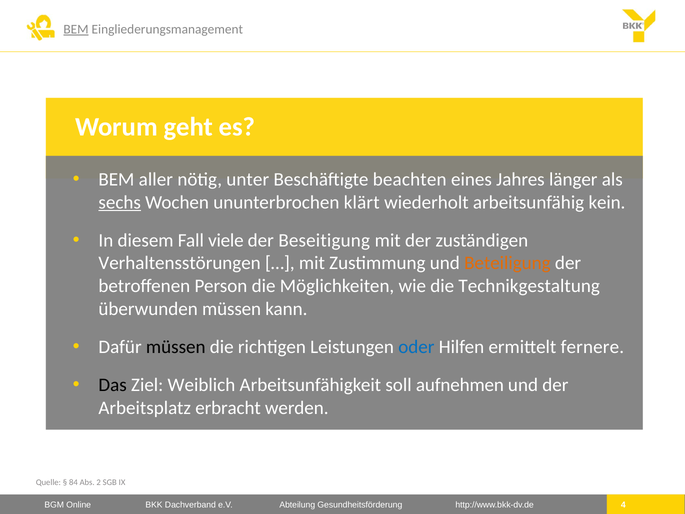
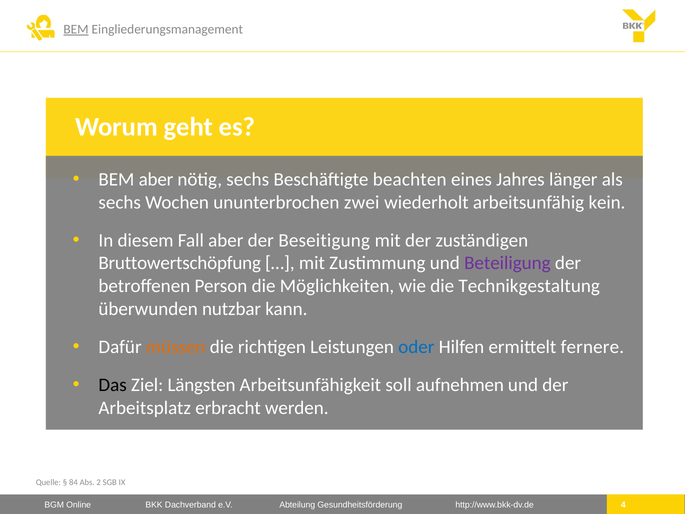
BEM aller: aller -> aber
nötig unter: unter -> sechs
sechs at (120, 202) underline: present -> none
klärt: klärt -> zwei
Fall viele: viele -> aber
Verhaltensstörungen: Verhaltensstörungen -> Bruttowertschöpfung
Beteiligung colour: orange -> purple
überwunden müssen: müssen -> nutzbar
müssen at (176, 347) colour: black -> orange
Weiblich: Weiblich -> Längsten
